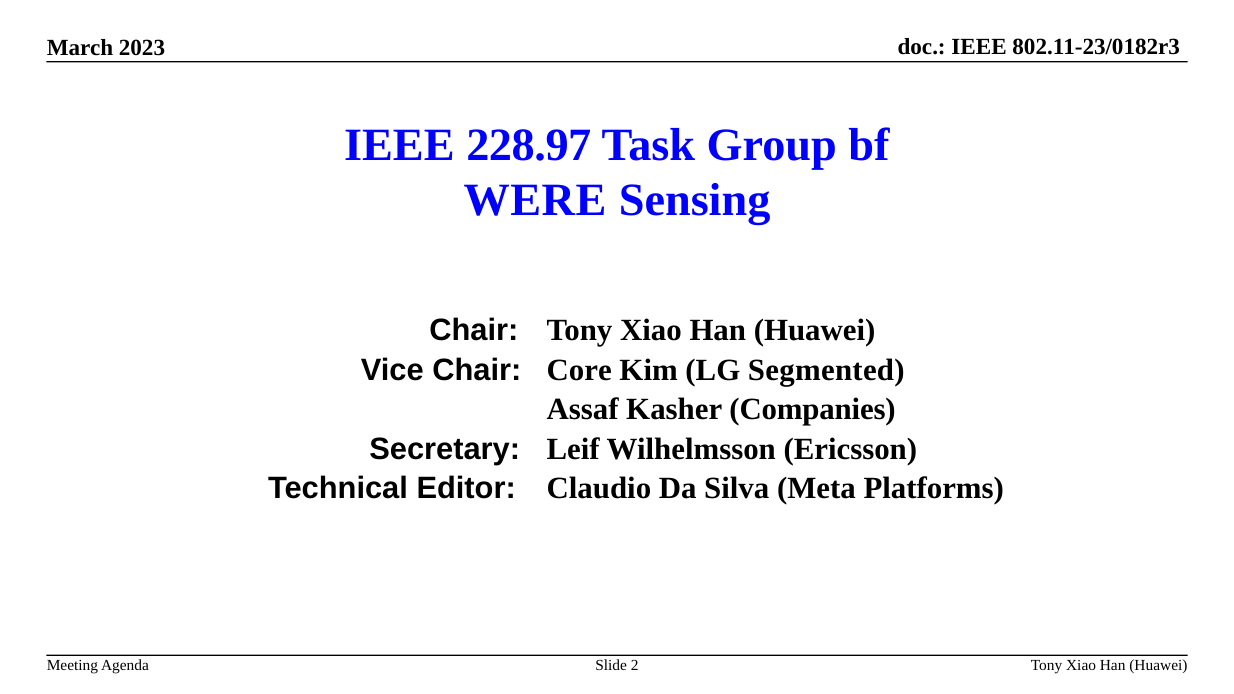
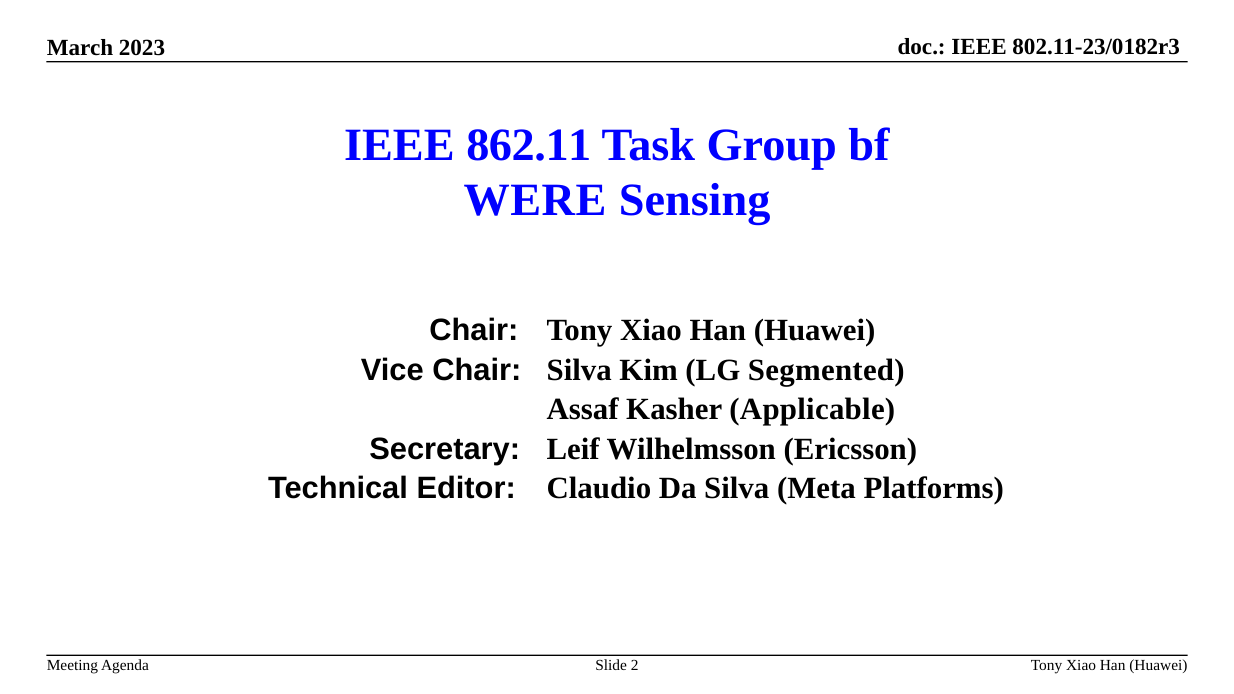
228.97: 228.97 -> 862.11
Chair Core: Core -> Silva
Companies: Companies -> Applicable
